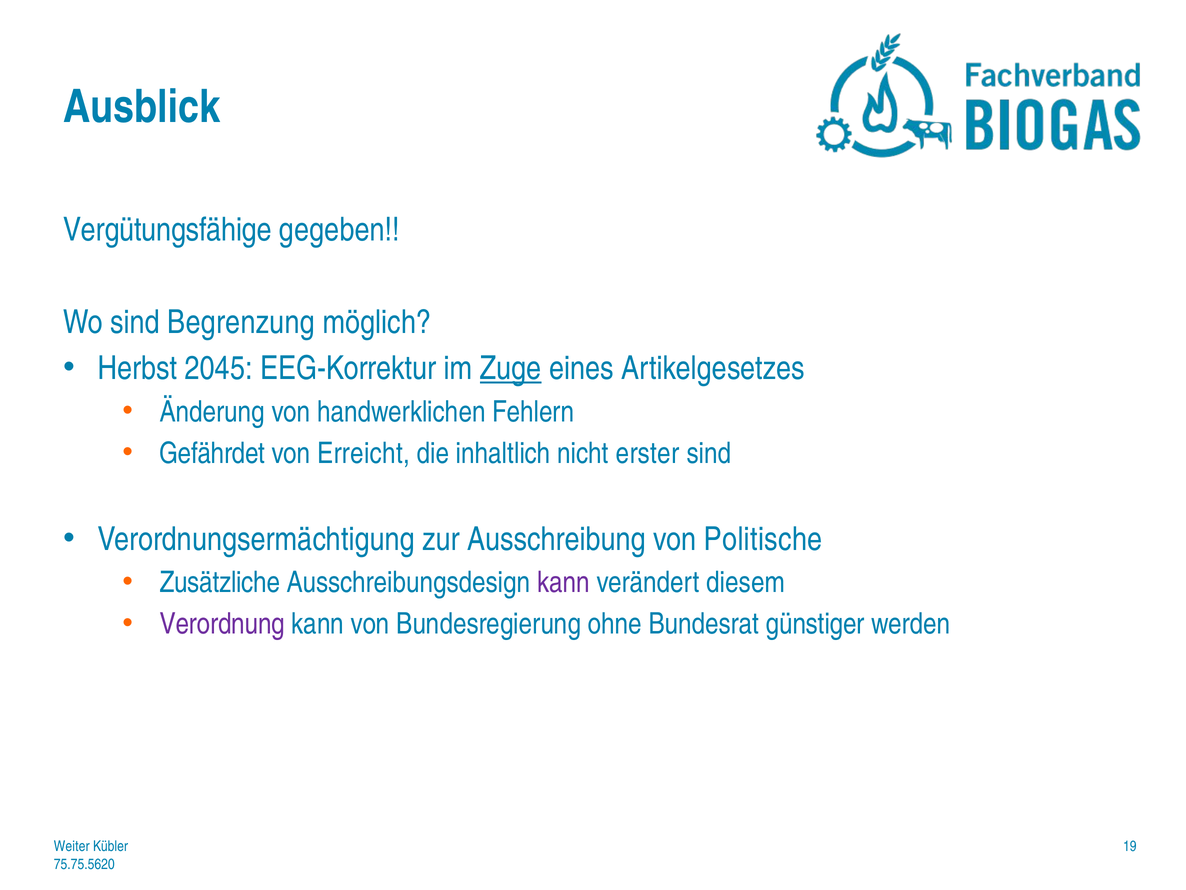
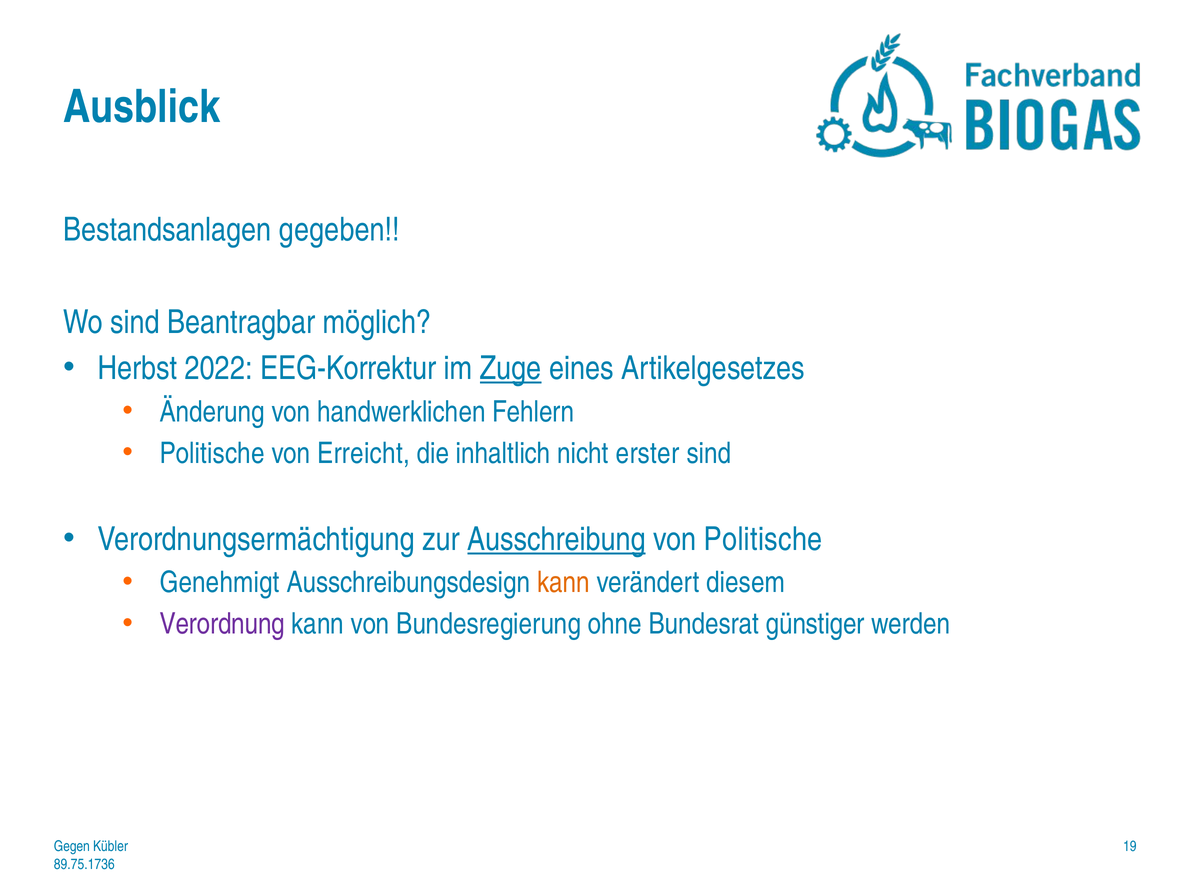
Vergütungsfähige: Vergütungsfähige -> Bestandsanlagen
Begrenzung: Begrenzung -> Beantragbar
2045: 2045 -> 2022
Gefährdet at (212, 453): Gefährdet -> Politische
Ausschreibung underline: none -> present
Zusätzliche: Zusätzliche -> Genehmigt
kann at (564, 582) colour: purple -> orange
Weiter: Weiter -> Gegen
75.75.5620: 75.75.5620 -> 89.75.1736
